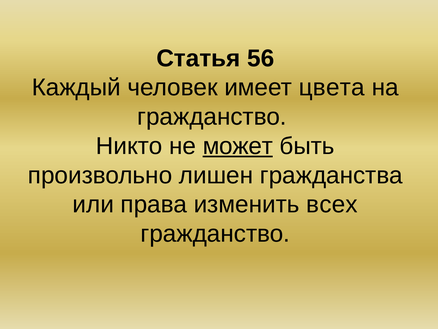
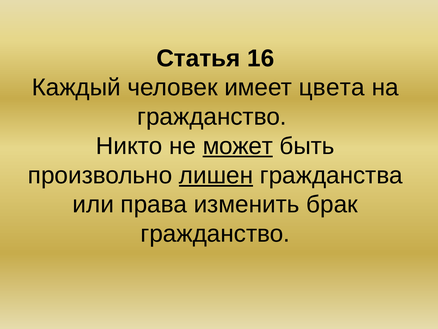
56: 56 -> 16
лишен underline: none -> present
всех: всех -> брак
